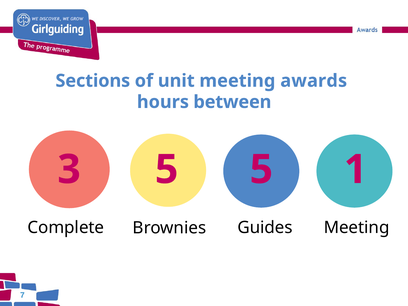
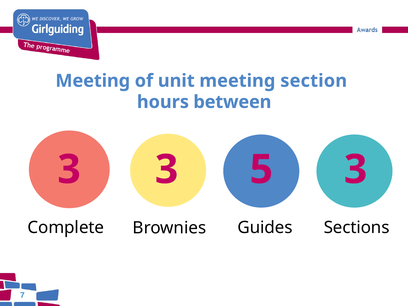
Sections at (93, 81): Sections -> Meeting
awards: awards -> section
3 5: 5 -> 3
5 1: 1 -> 3
Guides Meeting: Meeting -> Sections
